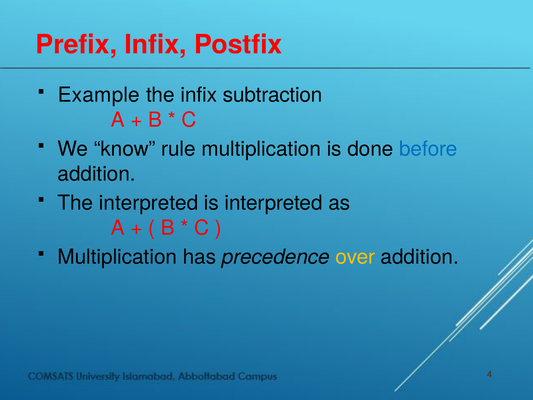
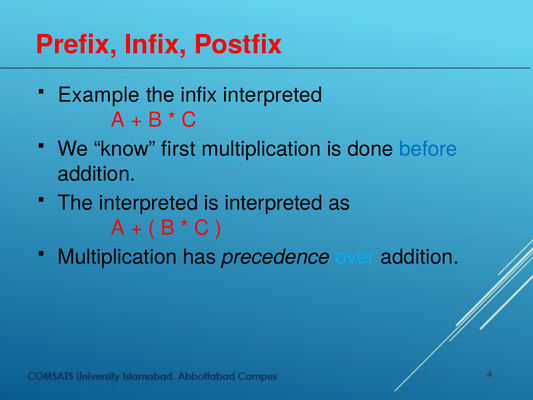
infix subtraction: subtraction -> interpreted
rule: rule -> first
over colour: yellow -> light blue
